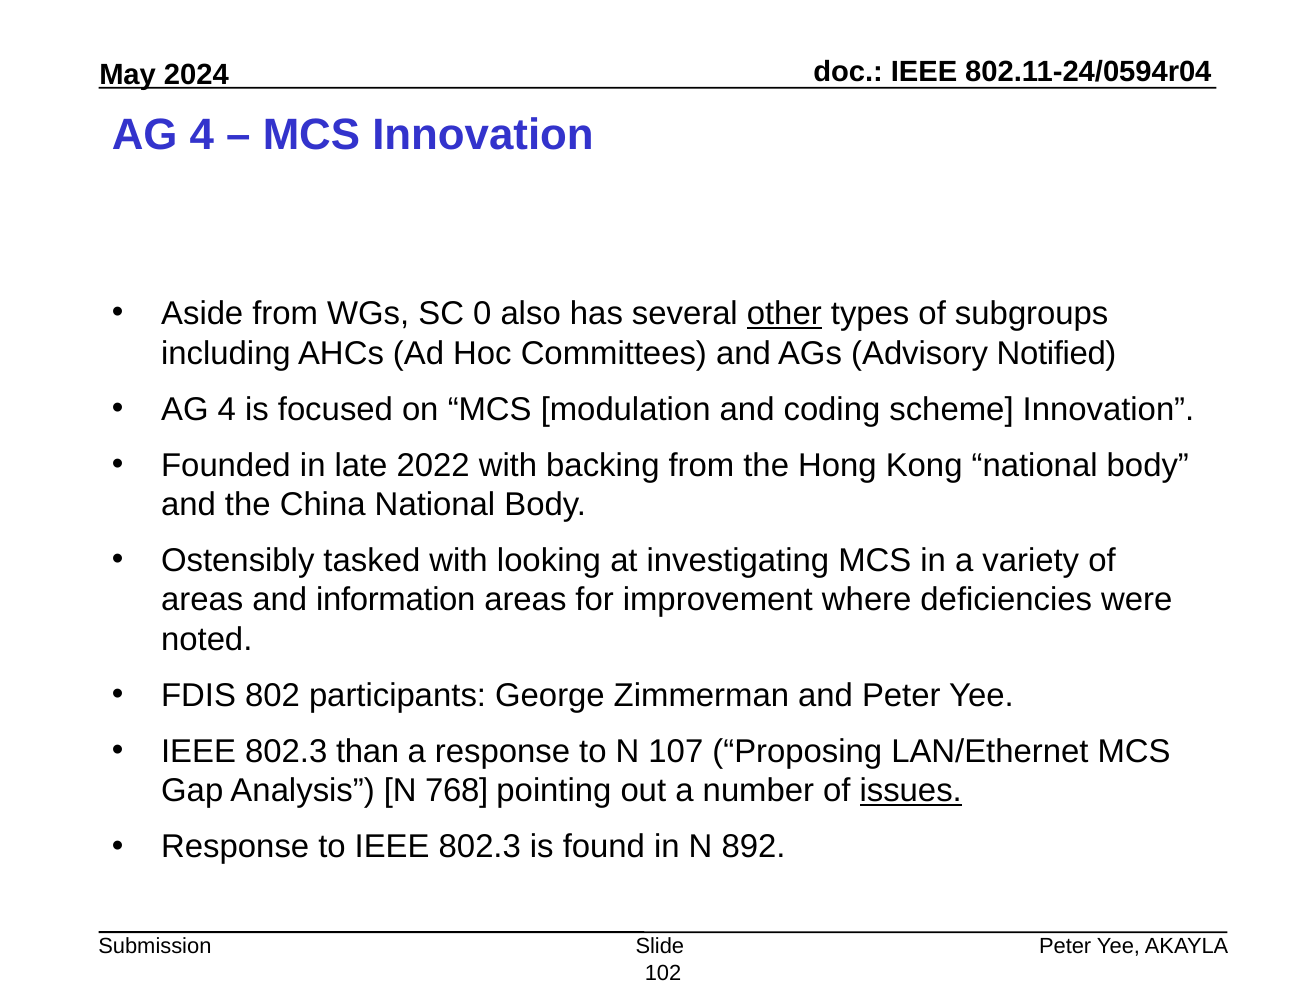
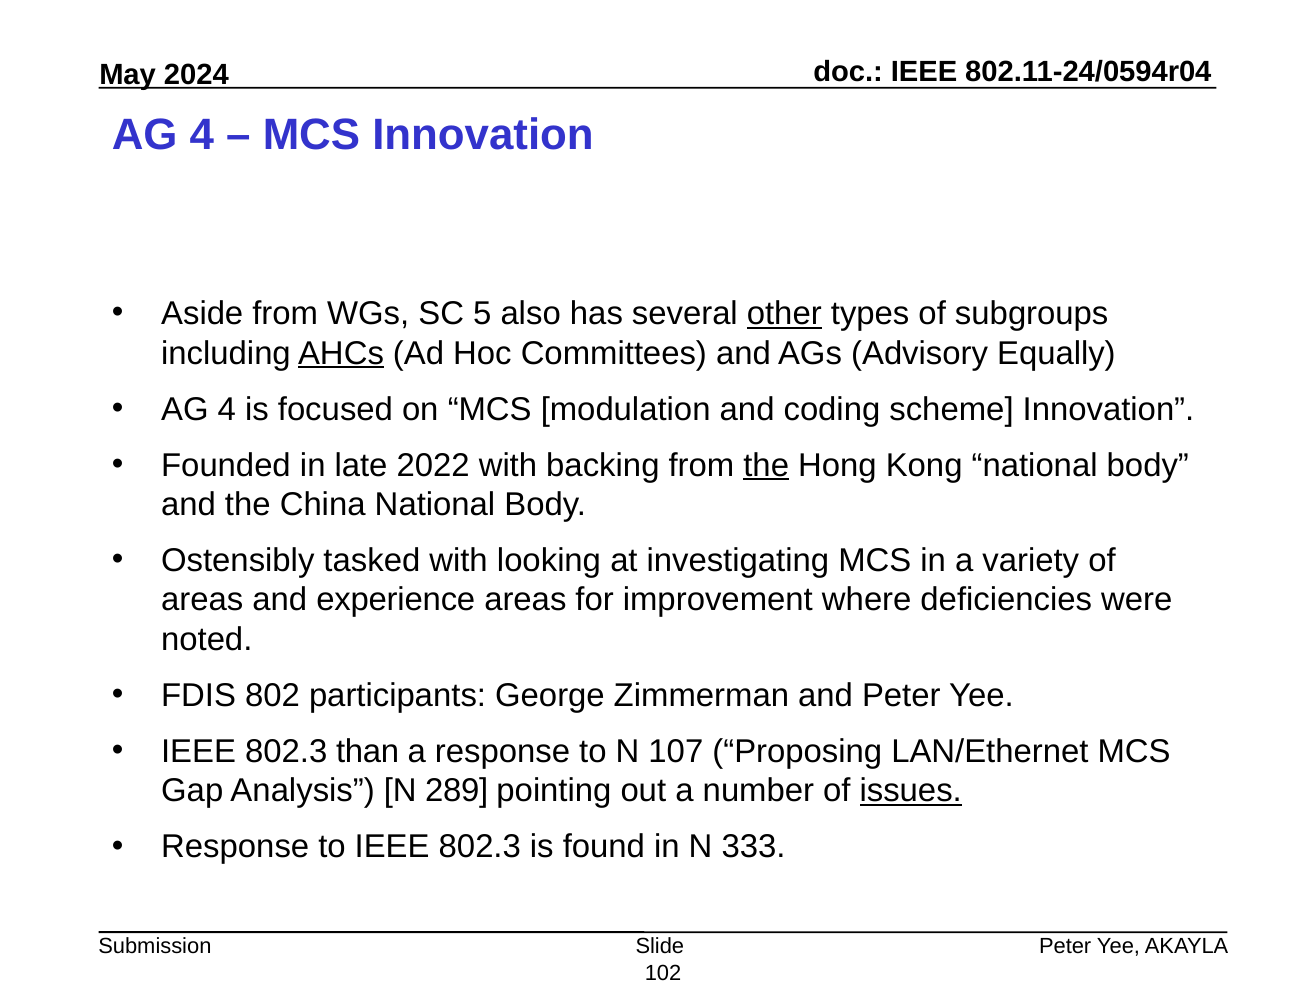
0: 0 -> 5
AHCs underline: none -> present
Notified: Notified -> Equally
the at (766, 465) underline: none -> present
information: information -> experience
768: 768 -> 289
892: 892 -> 333
